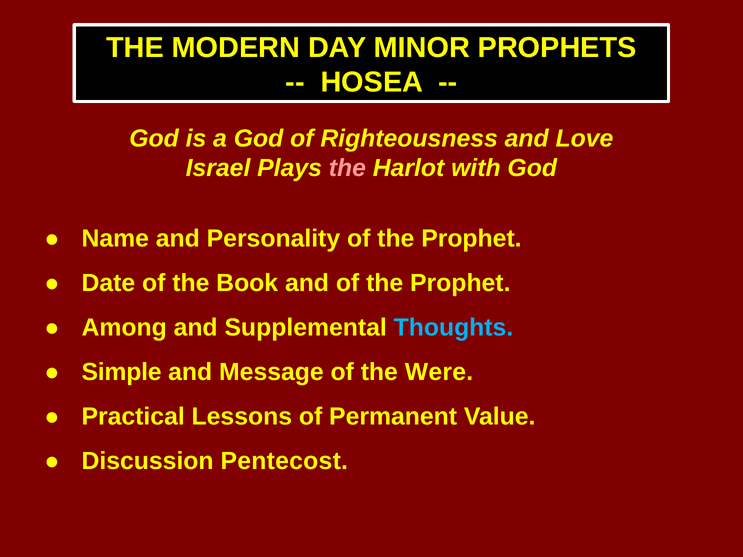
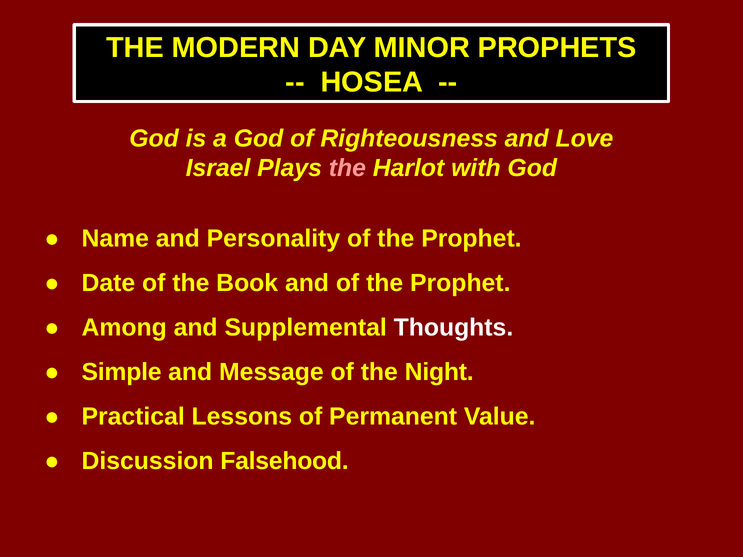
Thoughts colour: light blue -> white
Were: Were -> Night
Pentecost: Pentecost -> Falsehood
